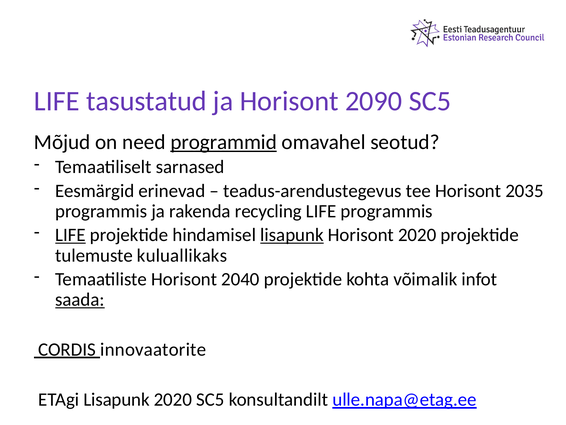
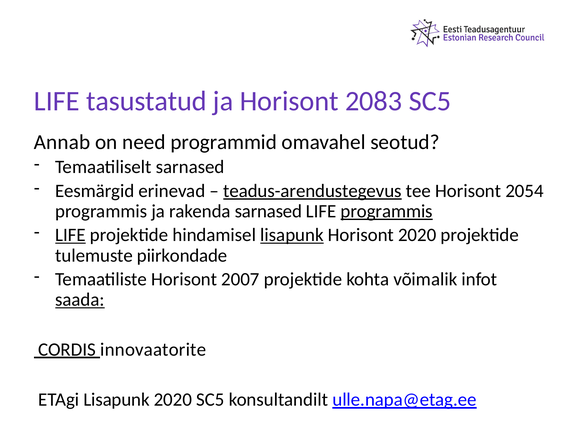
2090: 2090 -> 2083
Mõjud: Mõjud -> Annab
programmid underline: present -> none
teadus-arendustegevus underline: none -> present
2035: 2035 -> 2054
rakenda recycling: recycling -> sarnased
programmis at (387, 211) underline: none -> present
kuluallikaks: kuluallikaks -> piirkondade
2040: 2040 -> 2007
